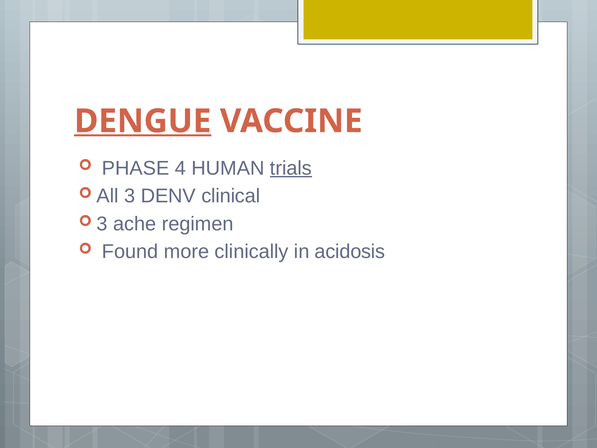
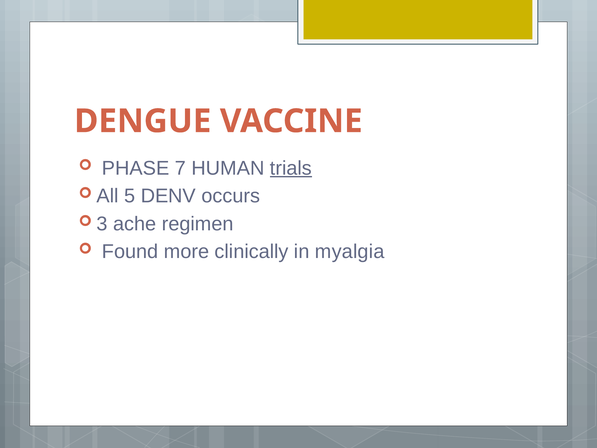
DENGUE underline: present -> none
4: 4 -> 7
All 3: 3 -> 5
clinical: clinical -> occurs
acidosis: acidosis -> myalgia
